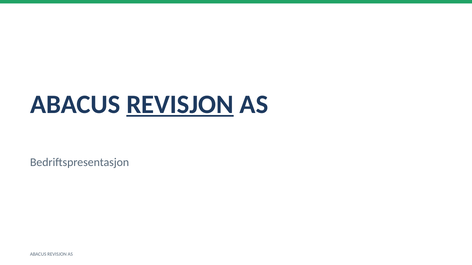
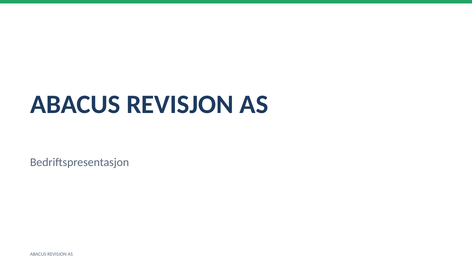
REVISJON at (180, 105) underline: present -> none
